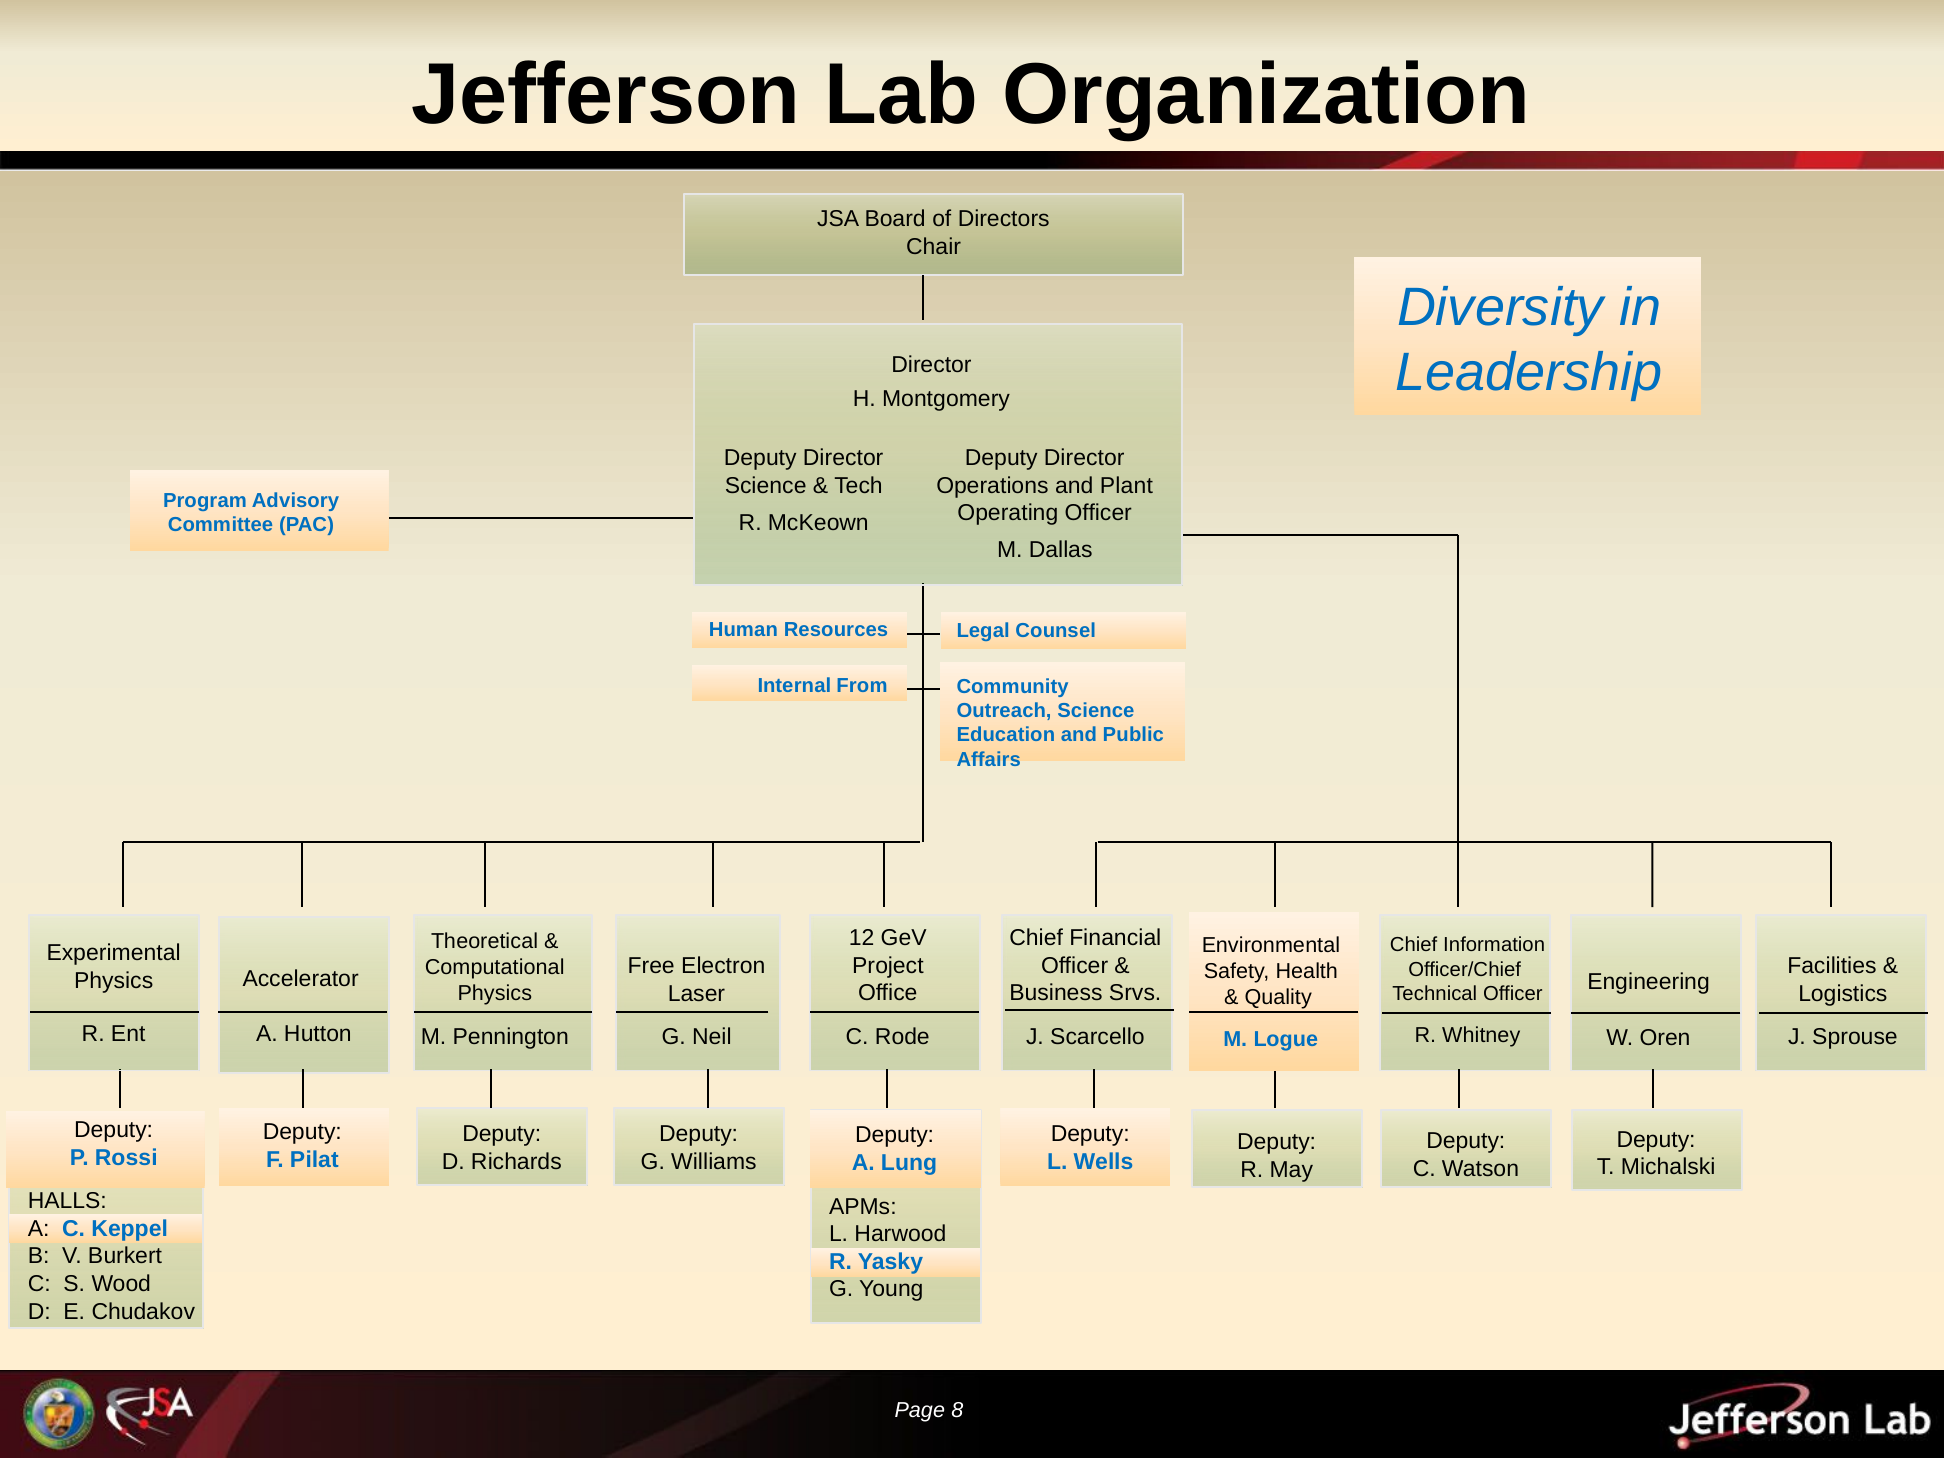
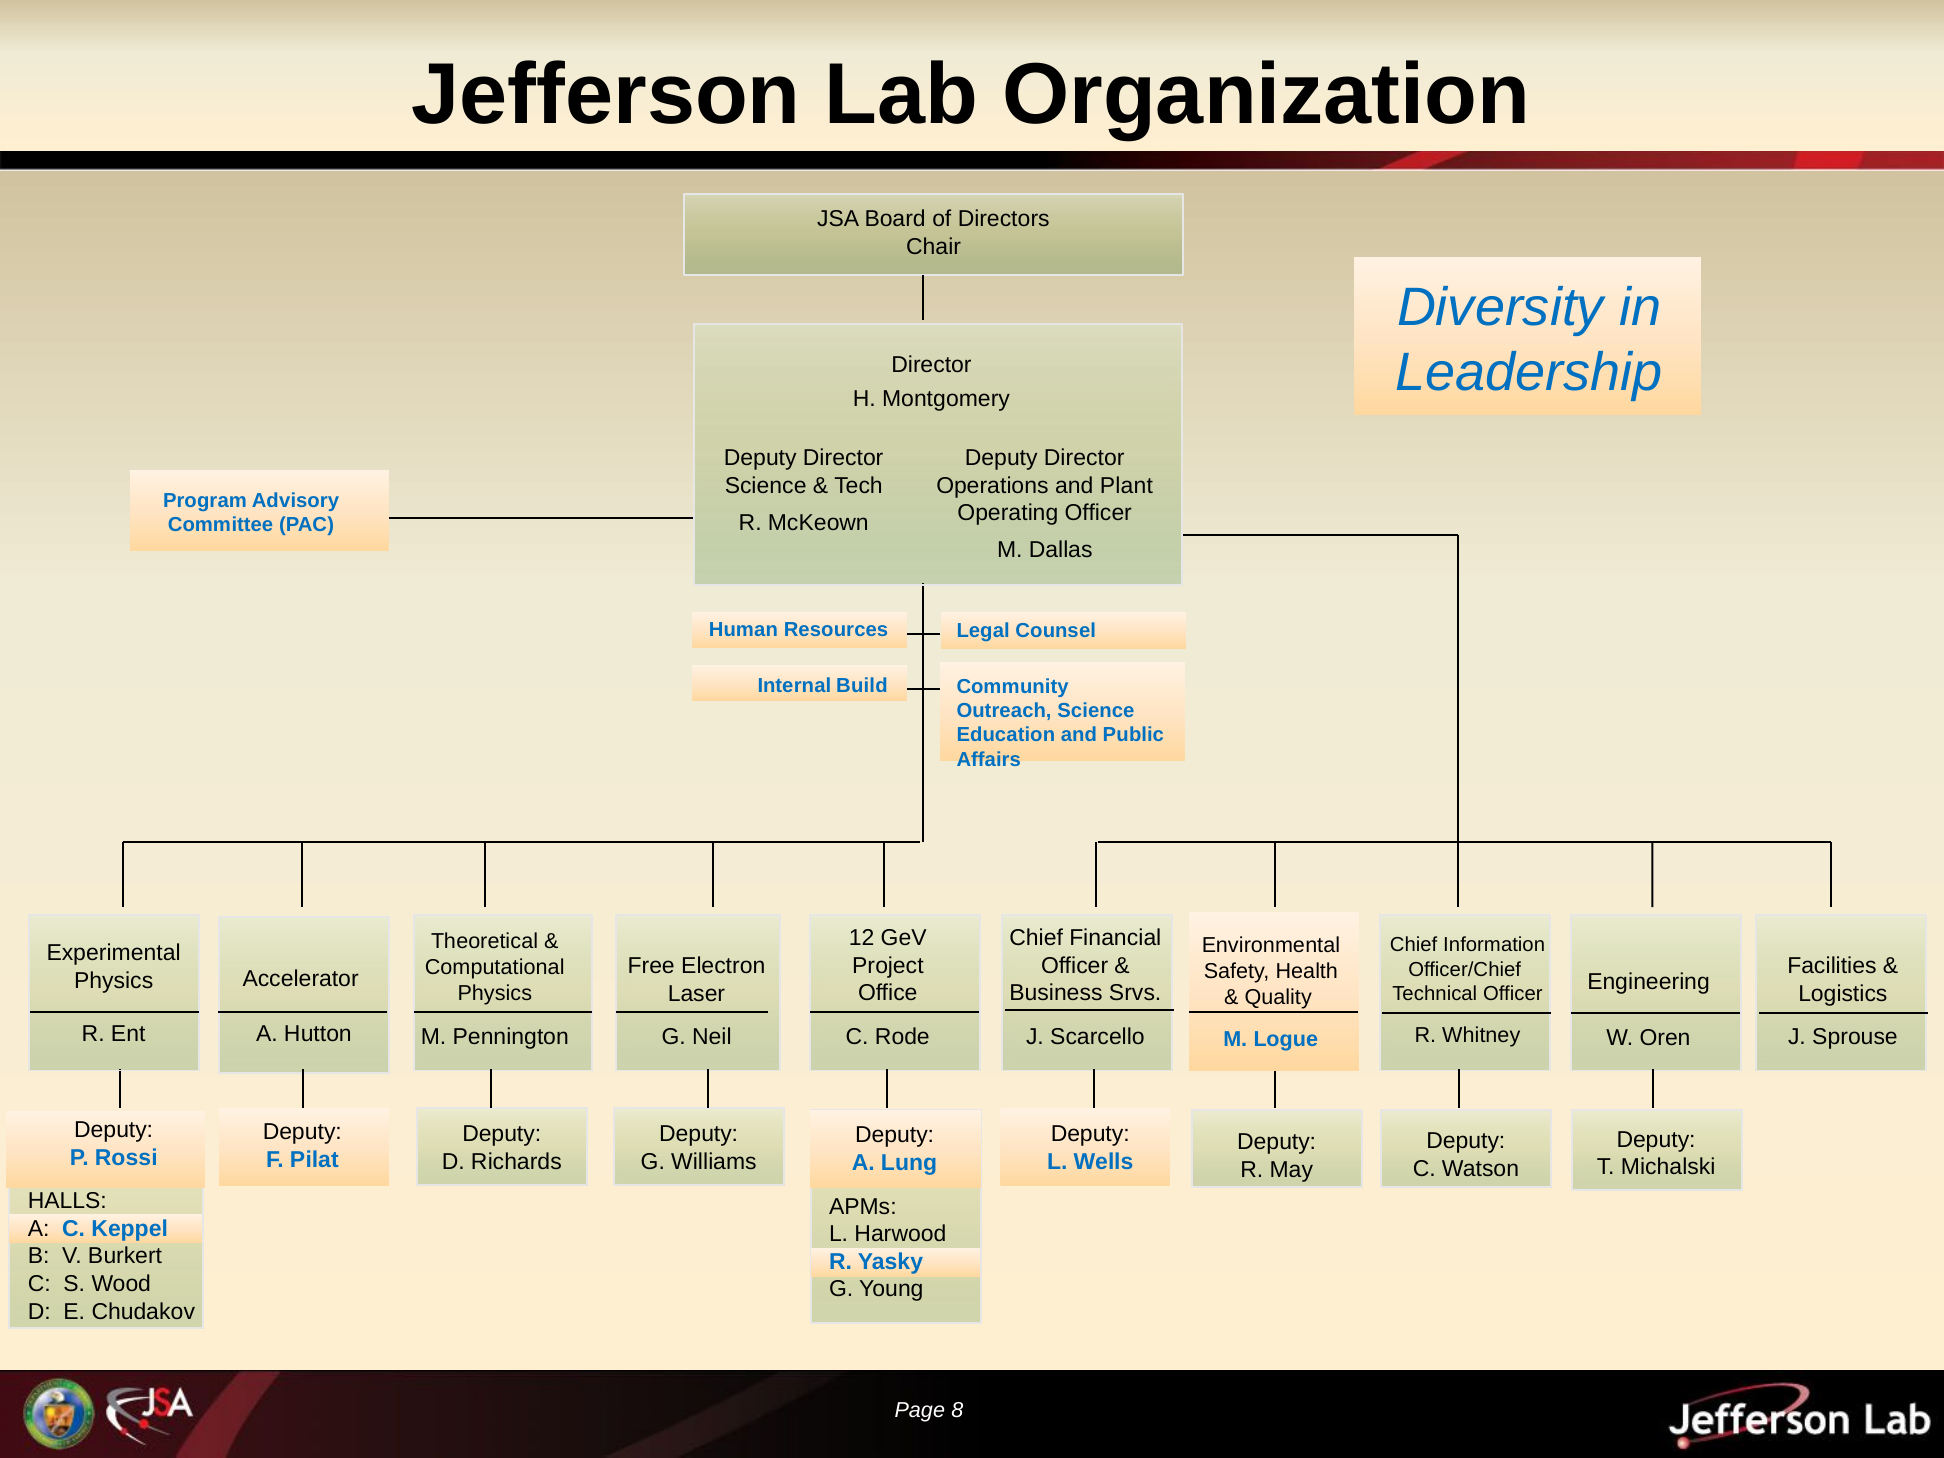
From: From -> Build
